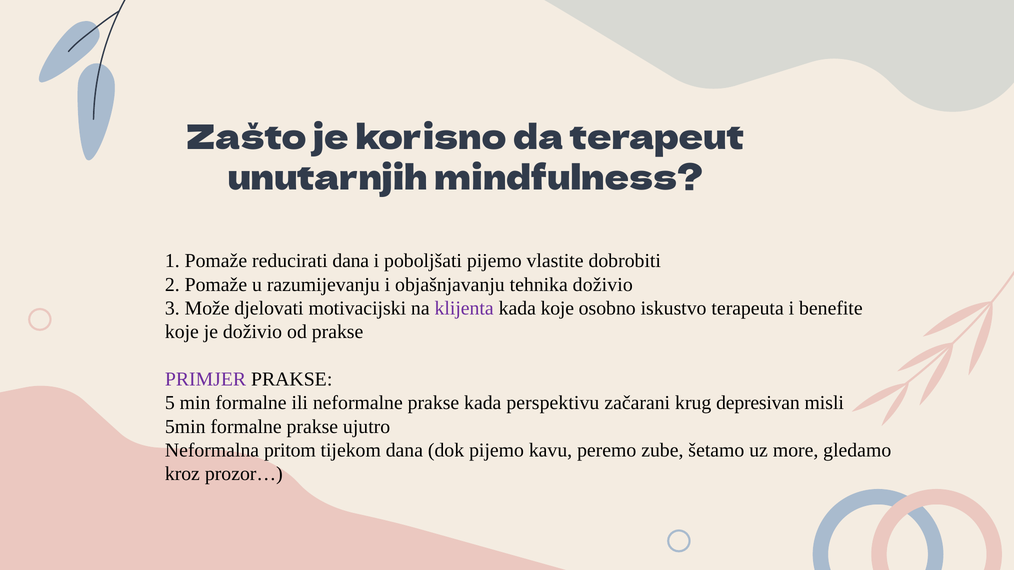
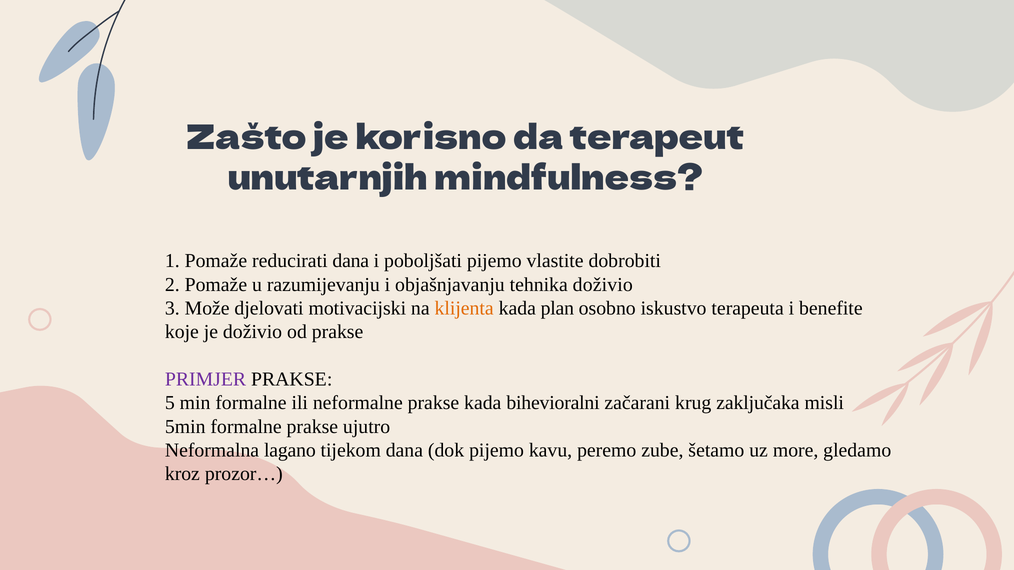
klijenta colour: purple -> orange
kada koje: koje -> plan
perspektivu: perspektivu -> bihevioralni
depresivan: depresivan -> zaključaka
pritom: pritom -> lagano
